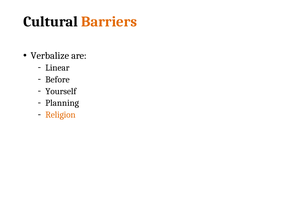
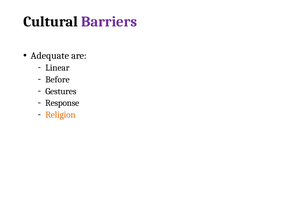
Barriers colour: orange -> purple
Verbalize: Verbalize -> Adequate
Yourself: Yourself -> Gestures
Planning: Planning -> Response
